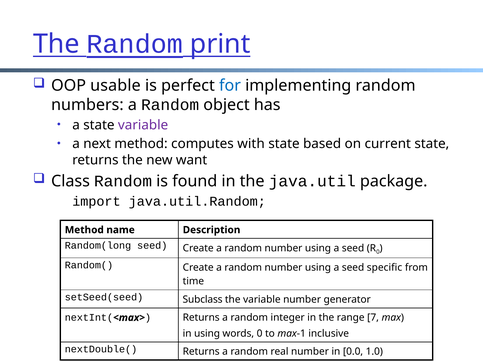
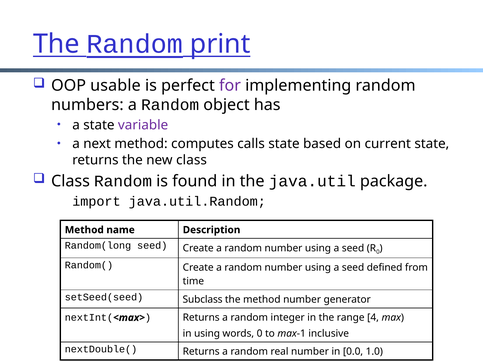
for colour: blue -> purple
with: with -> calls
new want: want -> class
specific: specific -> defined
the variable: variable -> method
7: 7 -> 4
